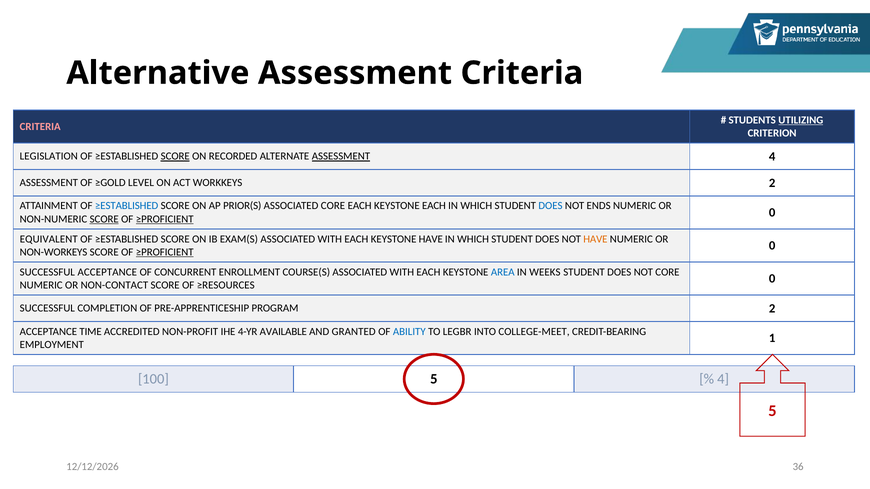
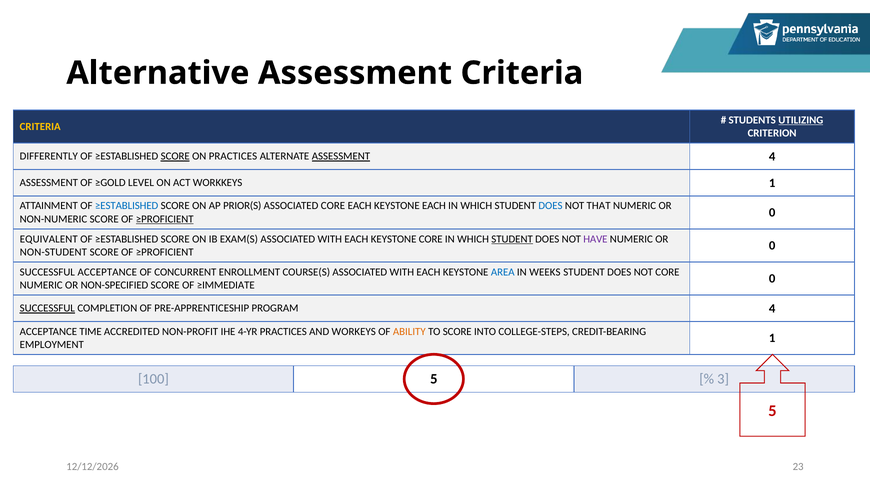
CRITERIA at (40, 127) colour: pink -> yellow
LEGISLATION: LEGISLATION -> DIFFERENTLY
ON RECORDED: RECORDED -> PRACTICES
WORKKEYS 2: 2 -> 1
ENDS: ENDS -> THAT
SCORE at (104, 219) underline: present -> none
KEYSTONE HAVE: HAVE -> CORE
STUDENT at (512, 239) underline: none -> present
HAVE at (595, 239) colour: orange -> purple
NON-WORKEYS: NON-WORKEYS -> NON-STUDENT
≥PROFICIENT at (165, 252) underline: present -> none
NON-CONTACT: NON-CONTACT -> NON-SPECIFIED
≥RESOURCES: ≥RESOURCES -> ≥IMMEDIATE
SUCCESSFUL at (47, 309) underline: none -> present
PROGRAM 2: 2 -> 4
4-YR AVAILABLE: AVAILABLE -> PRACTICES
GRANTED: GRANTED -> WORKEYS
ABILITY colour: blue -> orange
TO LEGBR: LEGBR -> SCORE
COLLEGE-MEET: COLLEGE-MEET -> COLLEGE-STEPS
4 at (723, 379): 4 -> 3
36: 36 -> 23
